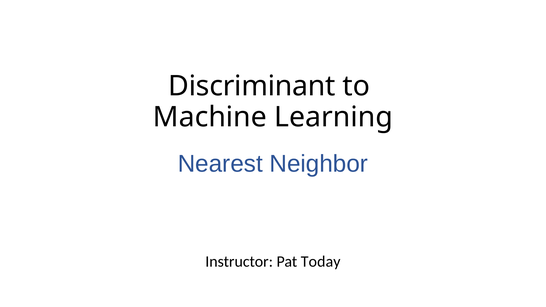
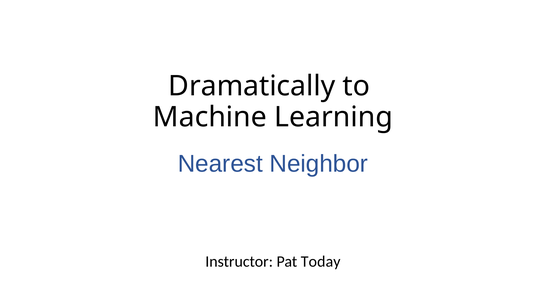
Discriminant: Discriminant -> Dramatically
